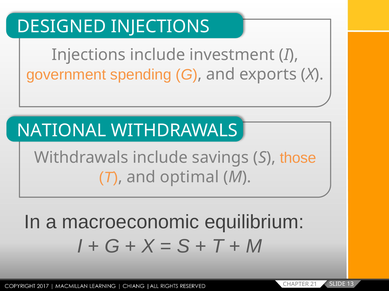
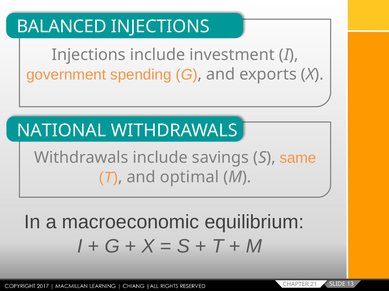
DESIGNED: DESIGNED -> BALANCED
those: those -> same
